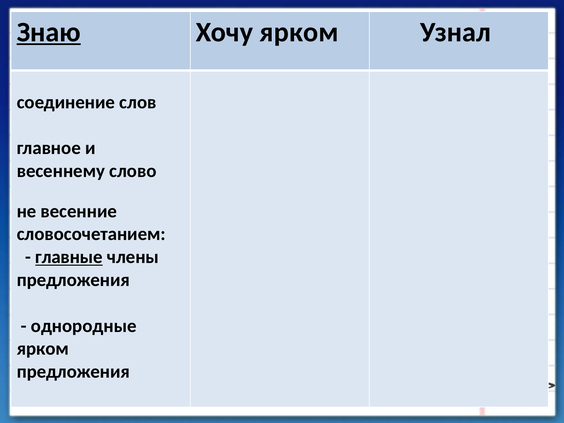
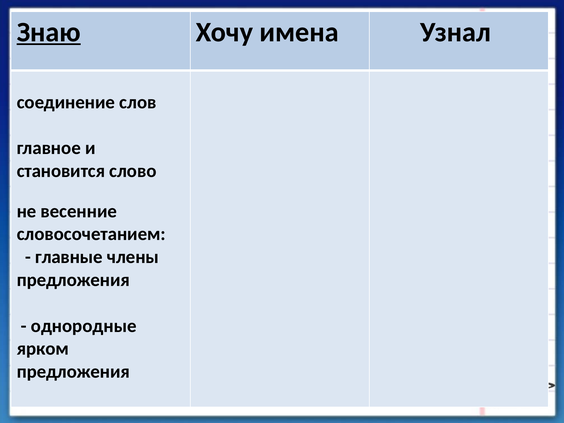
Хочу ярком: ярком -> имена
весеннему: весеннему -> становится
главные underline: present -> none
